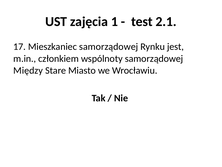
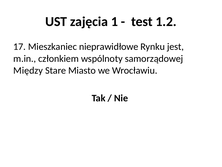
2.1: 2.1 -> 1.2
Mieszkaniec samorządowej: samorządowej -> nieprawidłowe
